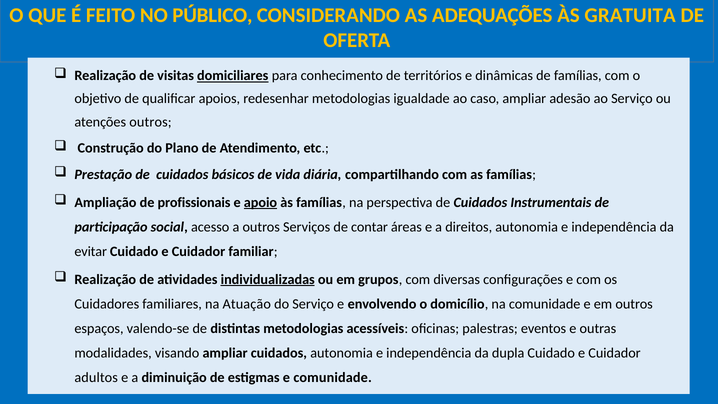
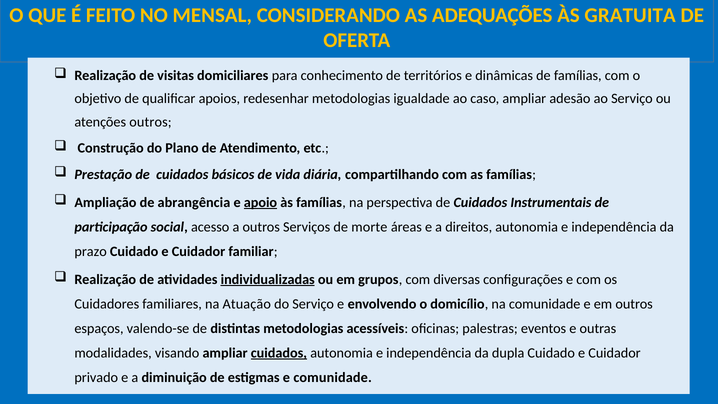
PÚBLICO: PÚBLICO -> MENSAL
domiciliares underline: present -> none
profissionais: profissionais -> abrangência
contar: contar -> morte
evitar: evitar -> prazo
cuidados at (279, 353) underline: none -> present
adultos: adultos -> privado
